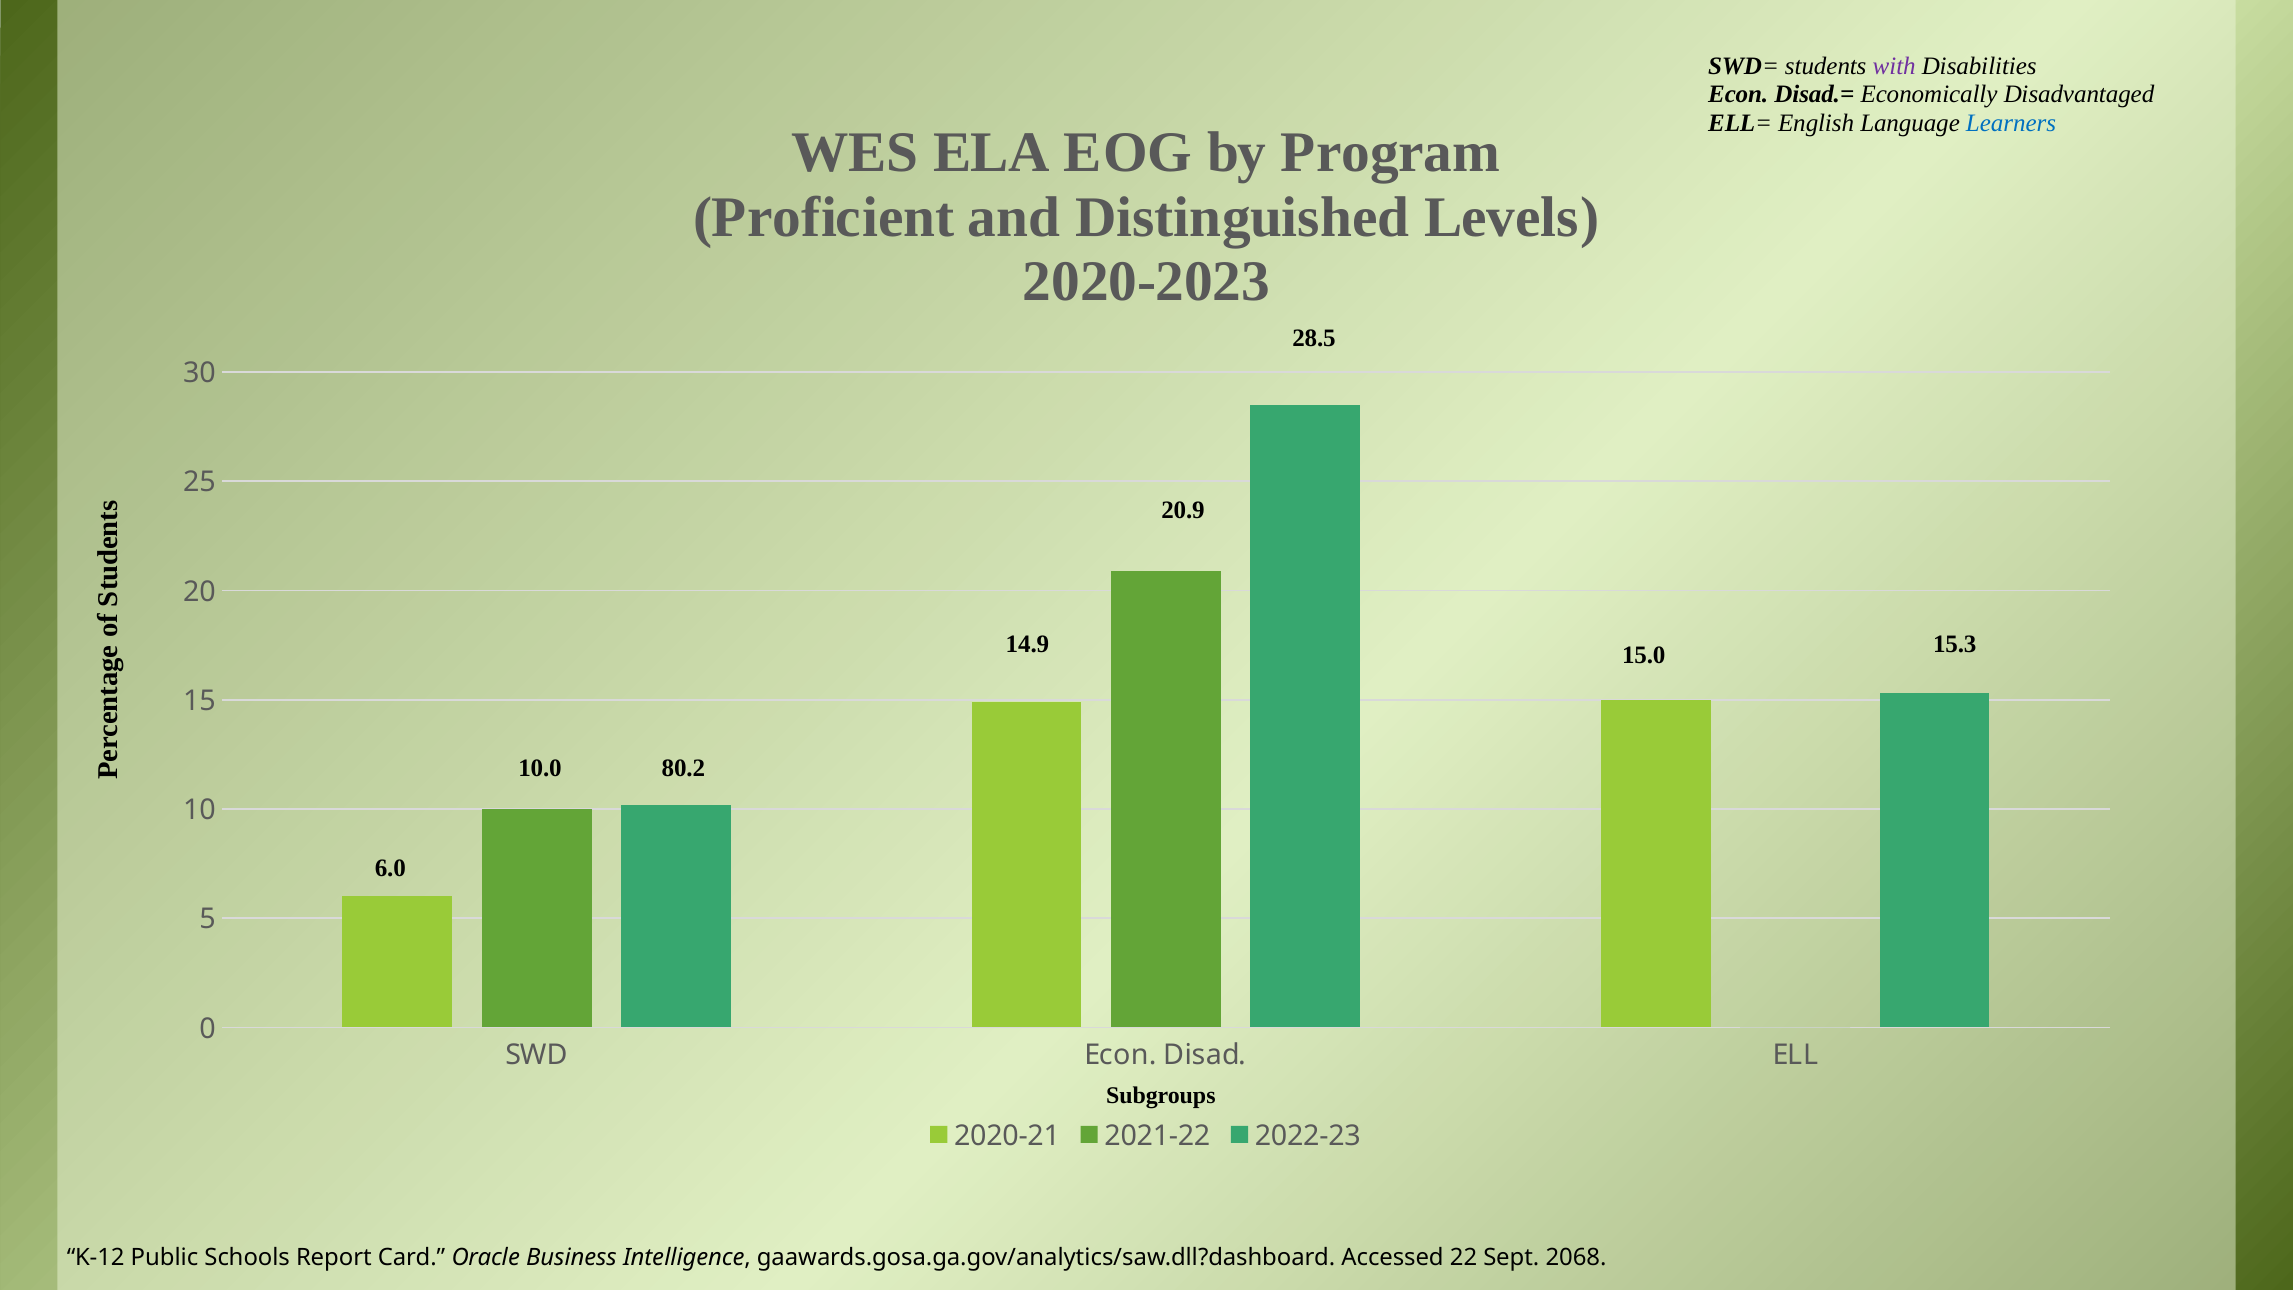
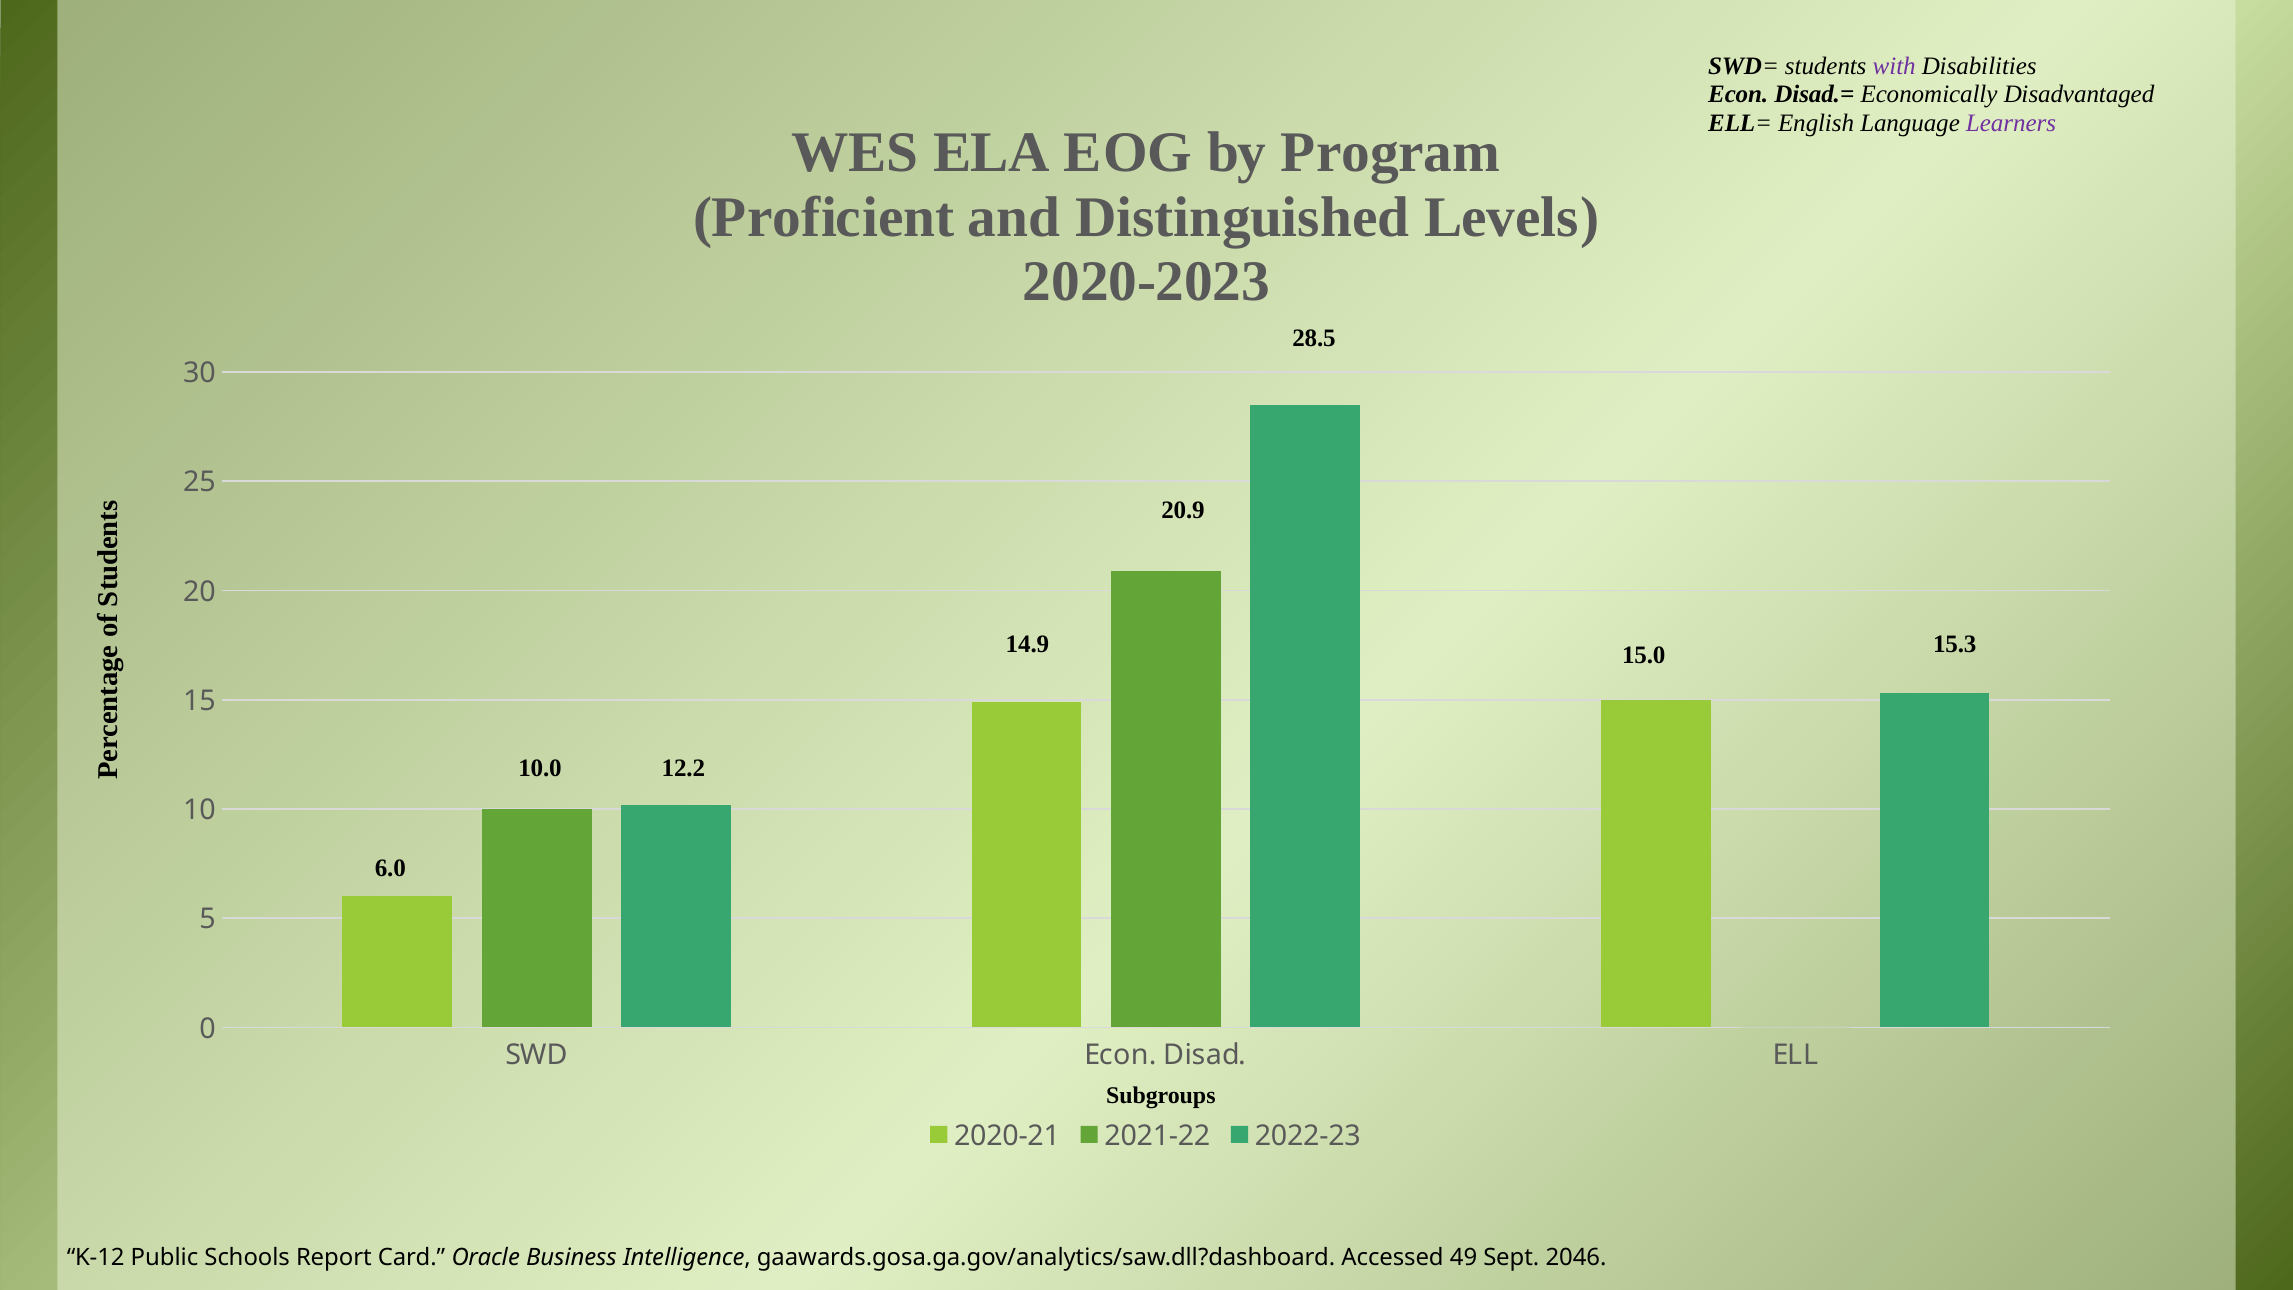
Learners colour: blue -> purple
80.2: 80.2 -> 12.2
22: 22 -> 49
2068: 2068 -> 2046
